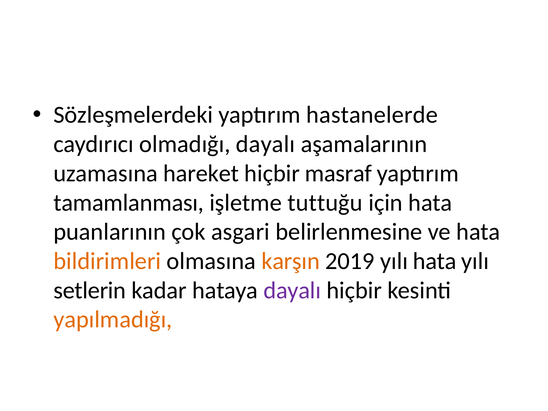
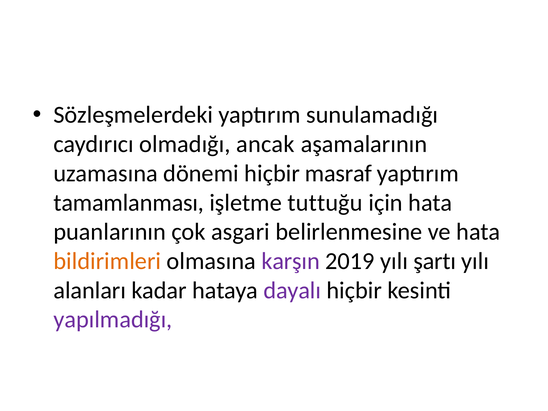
hastanelerde: hastanelerde -> sunulamadığı
olmadığı dayalı: dayalı -> ancak
hareket: hareket -> dönemi
karşın colour: orange -> purple
yılı hata: hata -> şartı
setlerin: setlerin -> alanları
yapılmadığı colour: orange -> purple
